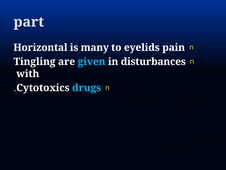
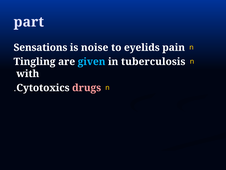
Horizontal: Horizontal -> Sensations
many: many -> noise
disturbances: disturbances -> tuberculosis
drugs colour: light blue -> pink
